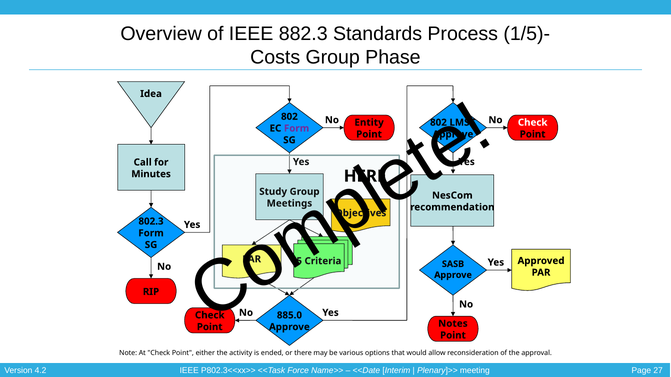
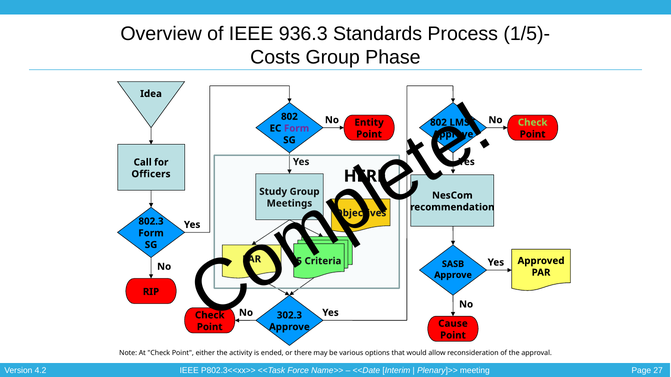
882.3: 882.3 -> 936.3
Check at (533, 123) colour: white -> light green
Minutes: Minutes -> Officers
885.0: 885.0 -> 302.3
Notes: Notes -> Cause
